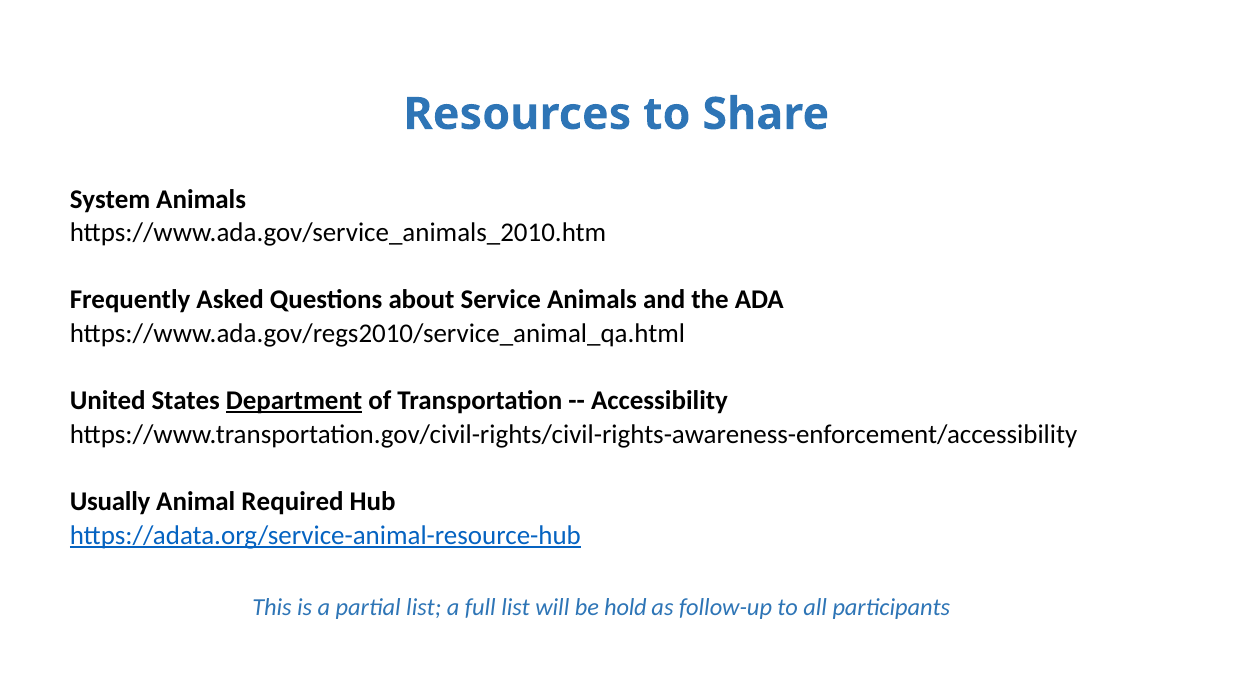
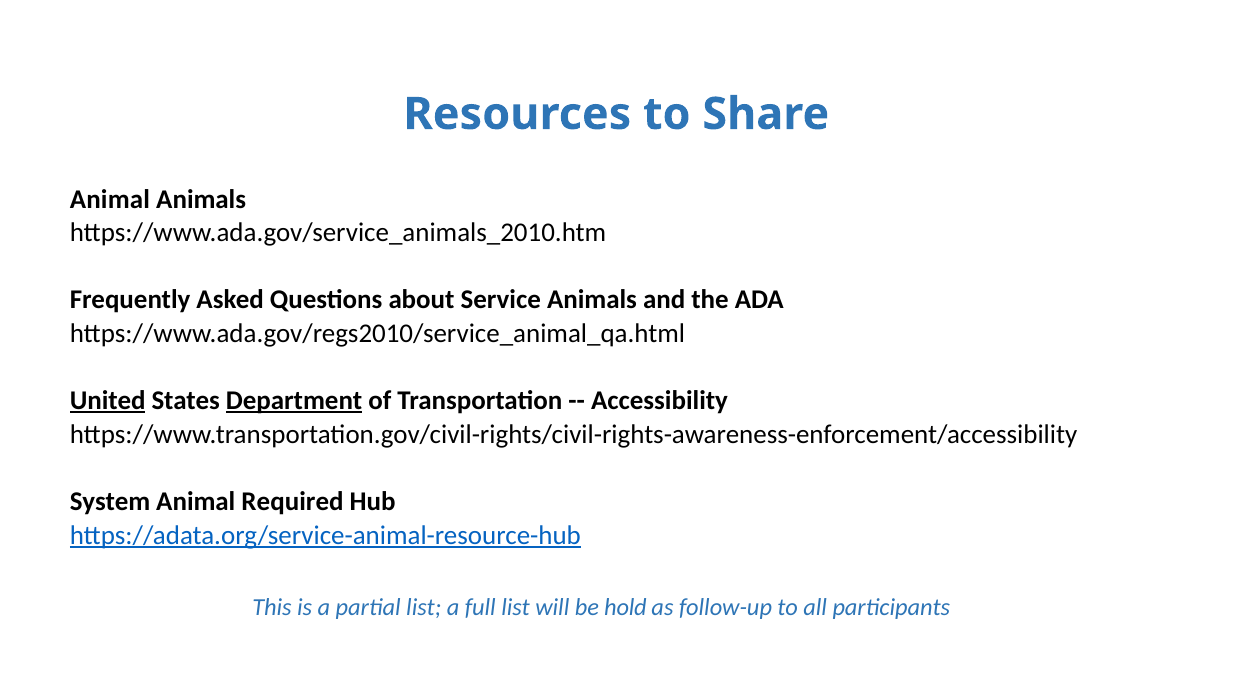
System at (110, 199): System -> Animal
United underline: none -> present
Usually: Usually -> System
